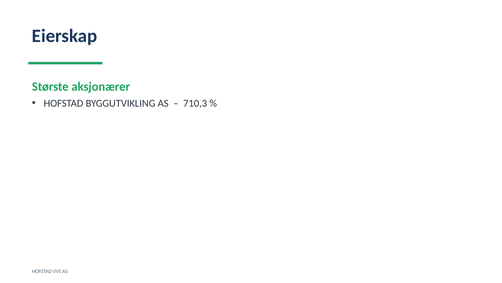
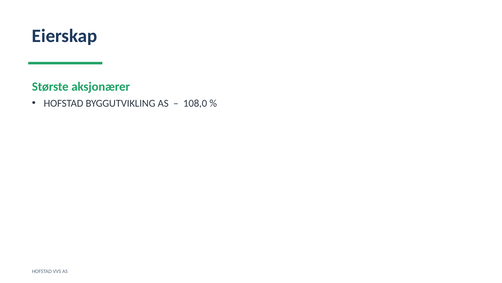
710,3: 710,3 -> 108,0
